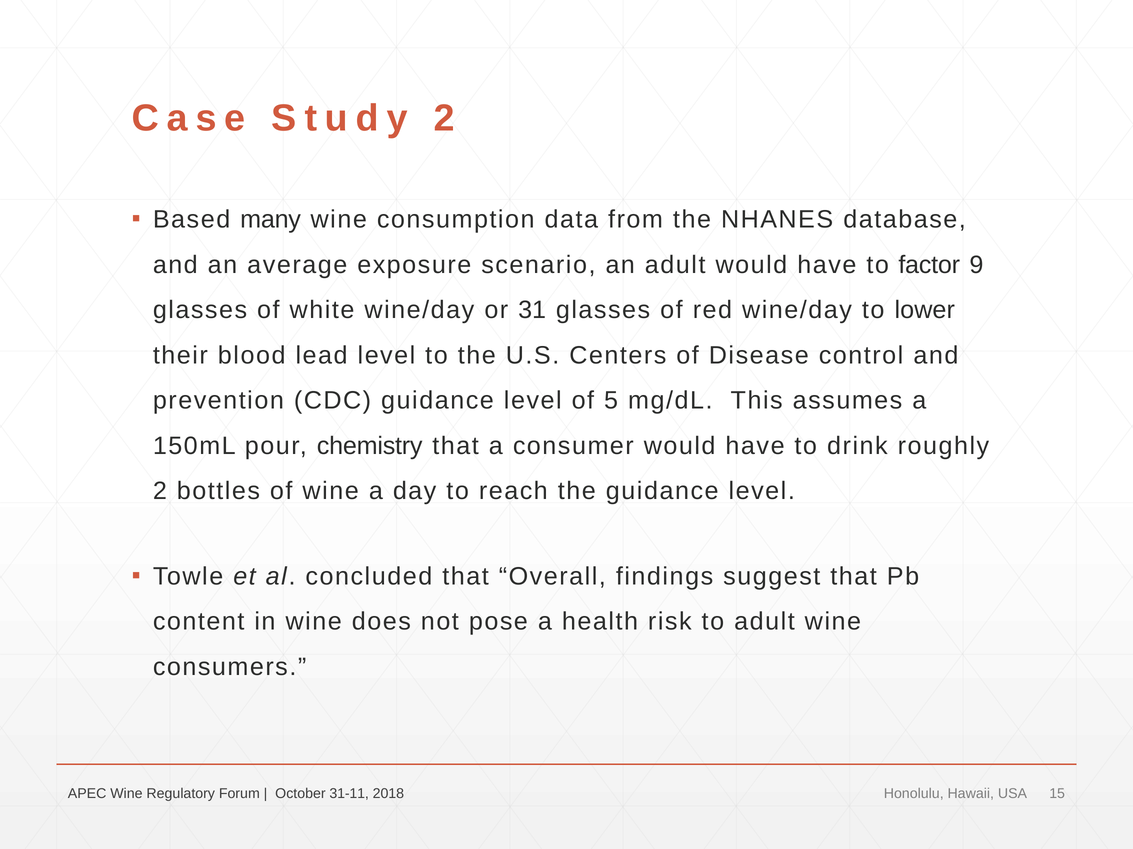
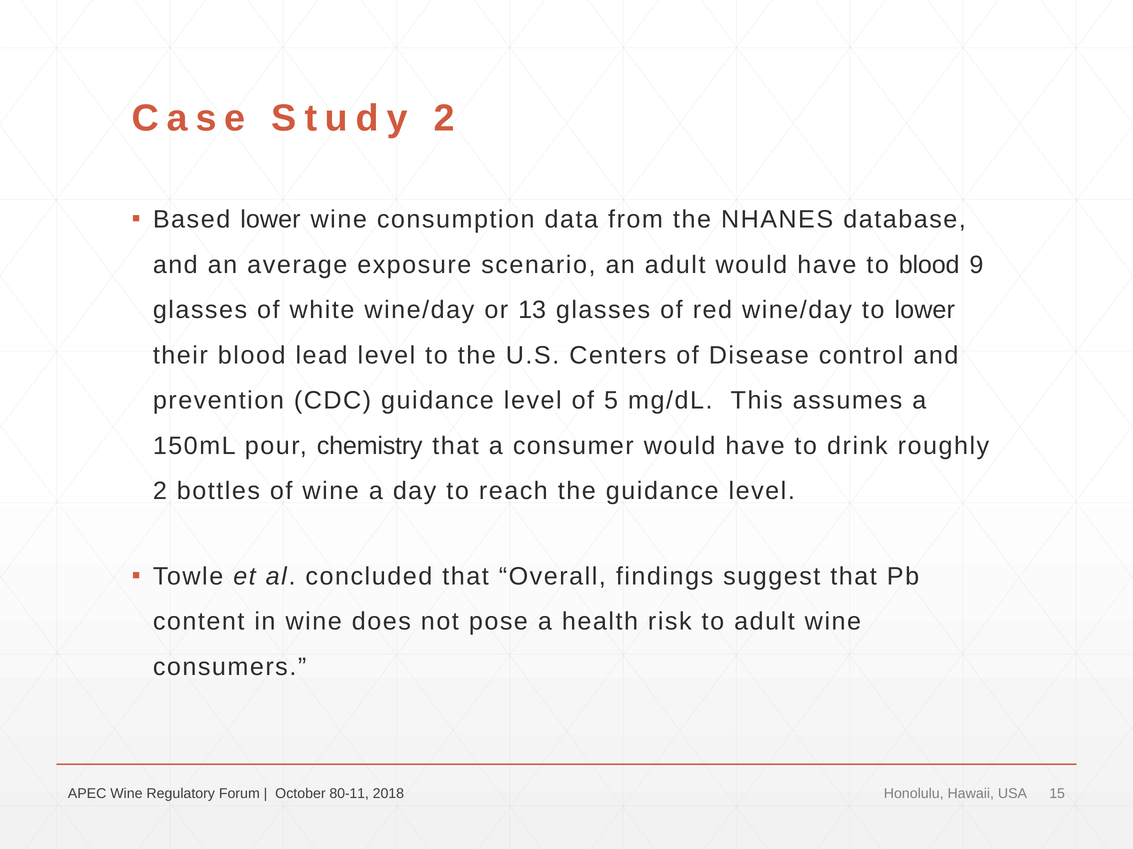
Based many: many -> lower
to factor: factor -> blood
31: 31 -> 13
31-11: 31-11 -> 80-11
